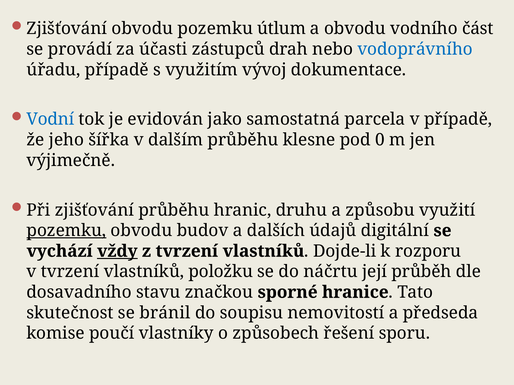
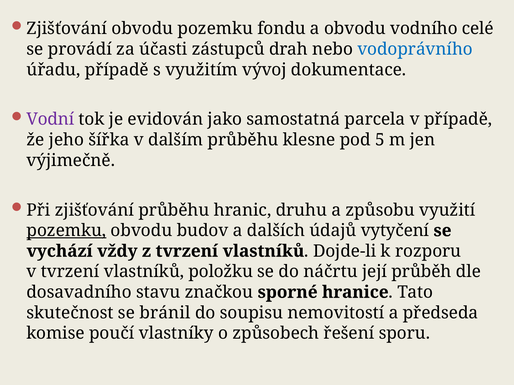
útlum: útlum -> fondu
část: část -> celé
Vodní colour: blue -> purple
0: 0 -> 5
digitální: digitální -> vytyčení
vždy underline: present -> none
